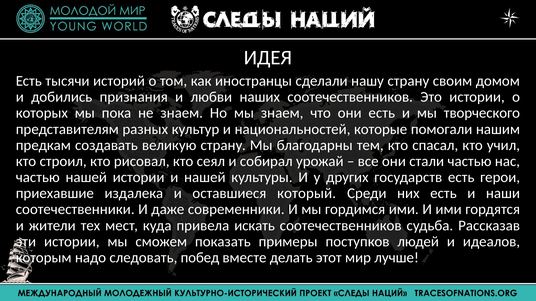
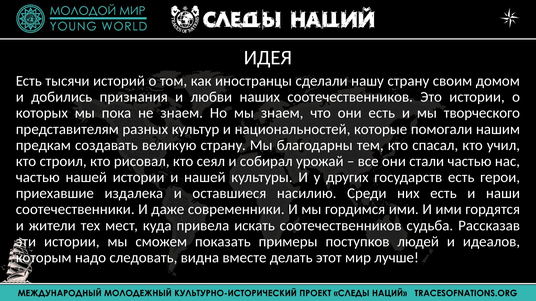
который: который -> насилию
побед: побед -> видна
